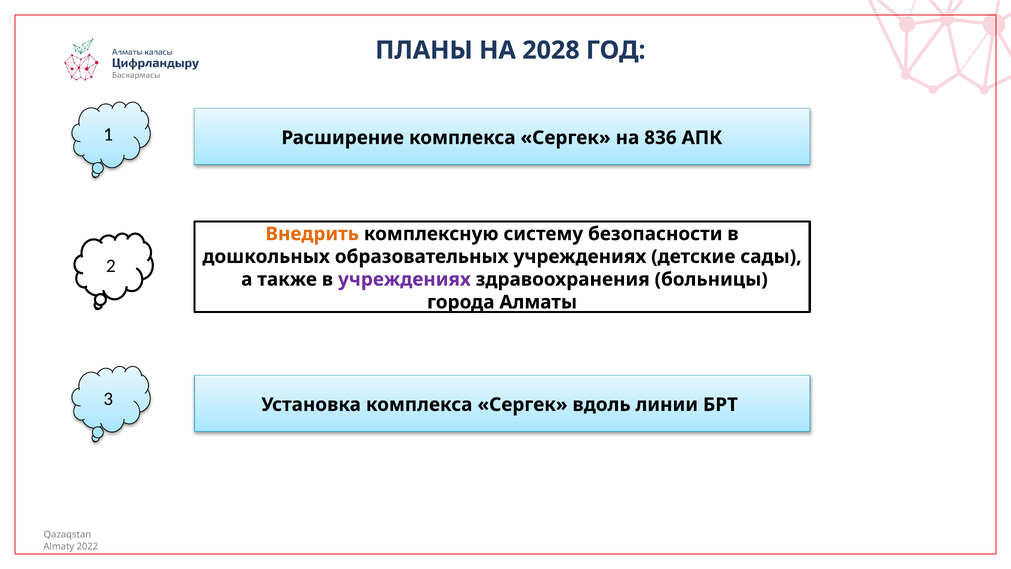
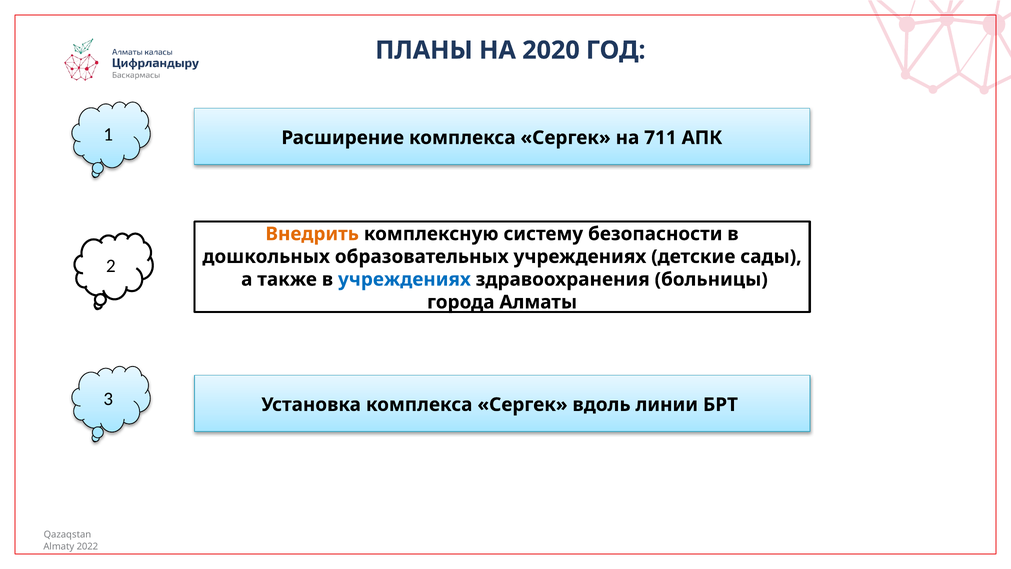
2028: 2028 -> 2020
836: 836 -> 711
учреждениях at (404, 279) colour: purple -> blue
